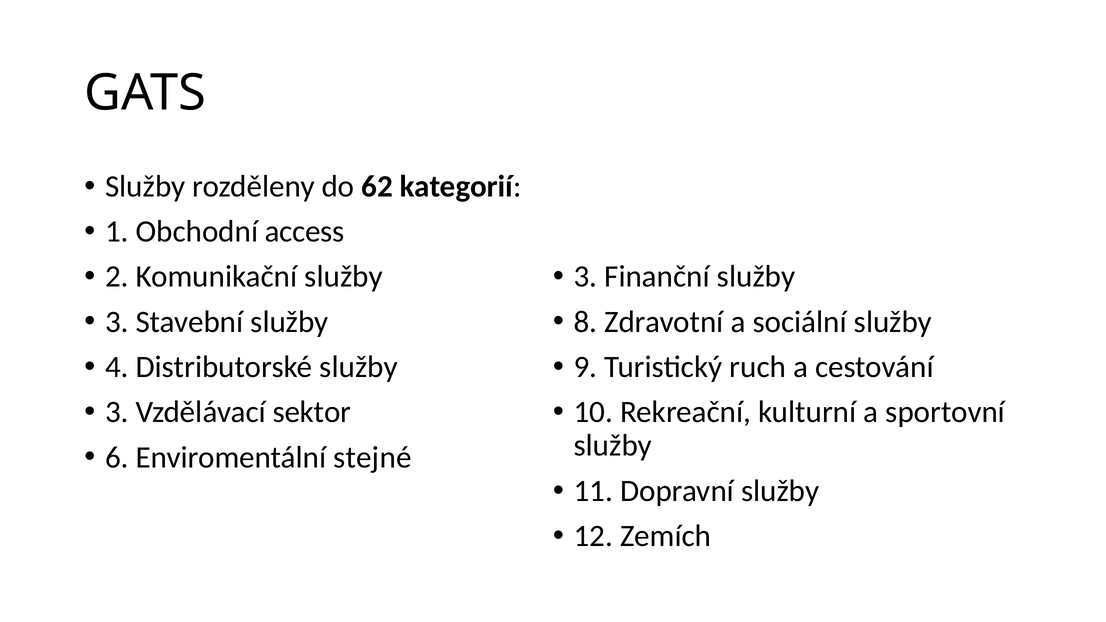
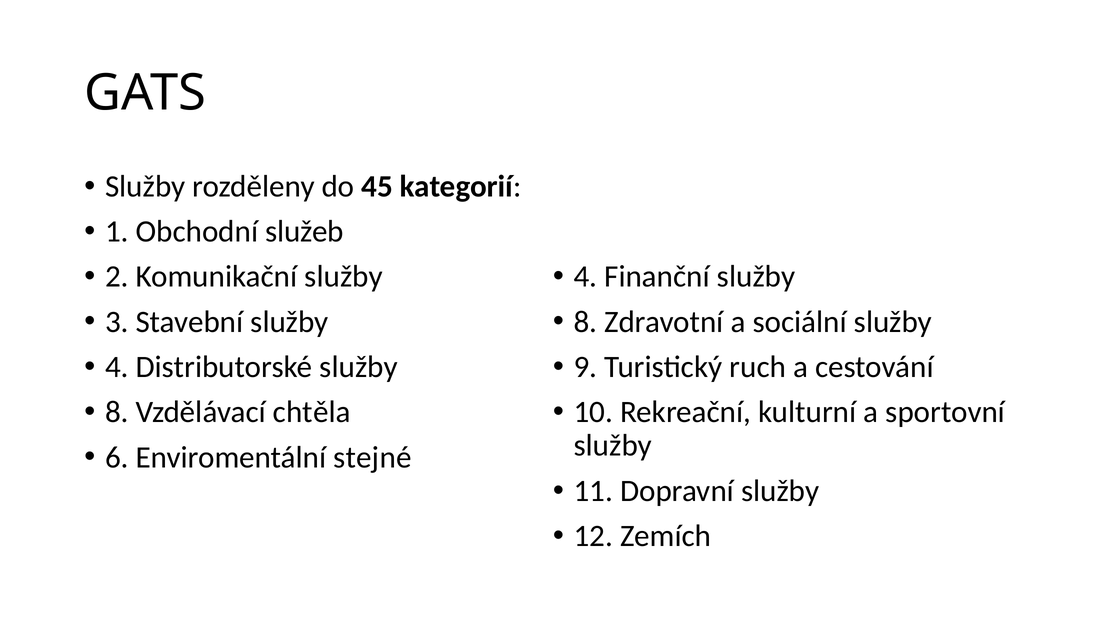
62: 62 -> 45
access: access -> služeb
3 at (586, 277): 3 -> 4
3 at (117, 412): 3 -> 8
sektor: sektor -> chtěla
